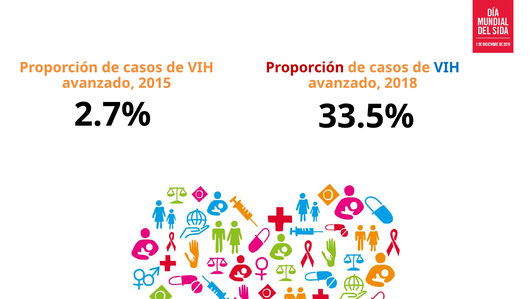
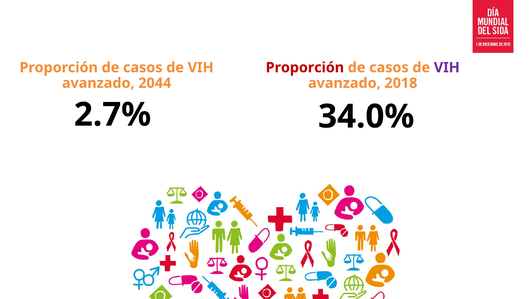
VIH at (447, 67) colour: blue -> purple
2015: 2015 -> 2044
33.5%: 33.5% -> 34.0%
